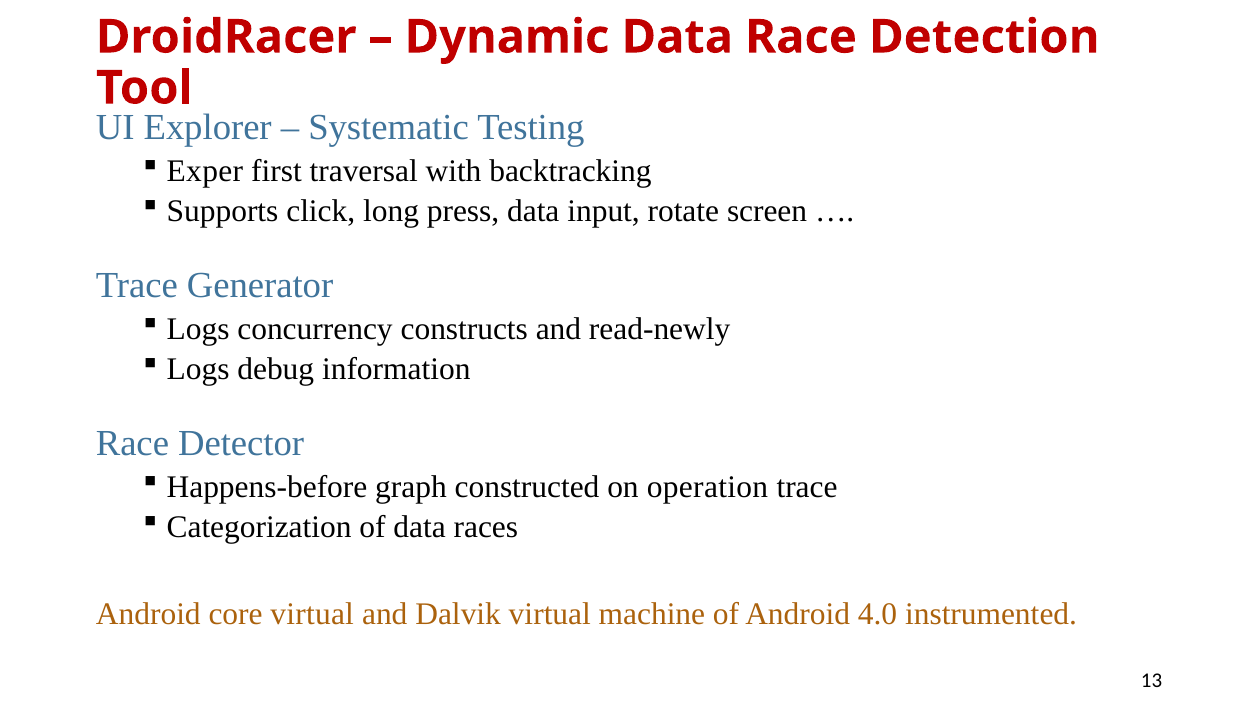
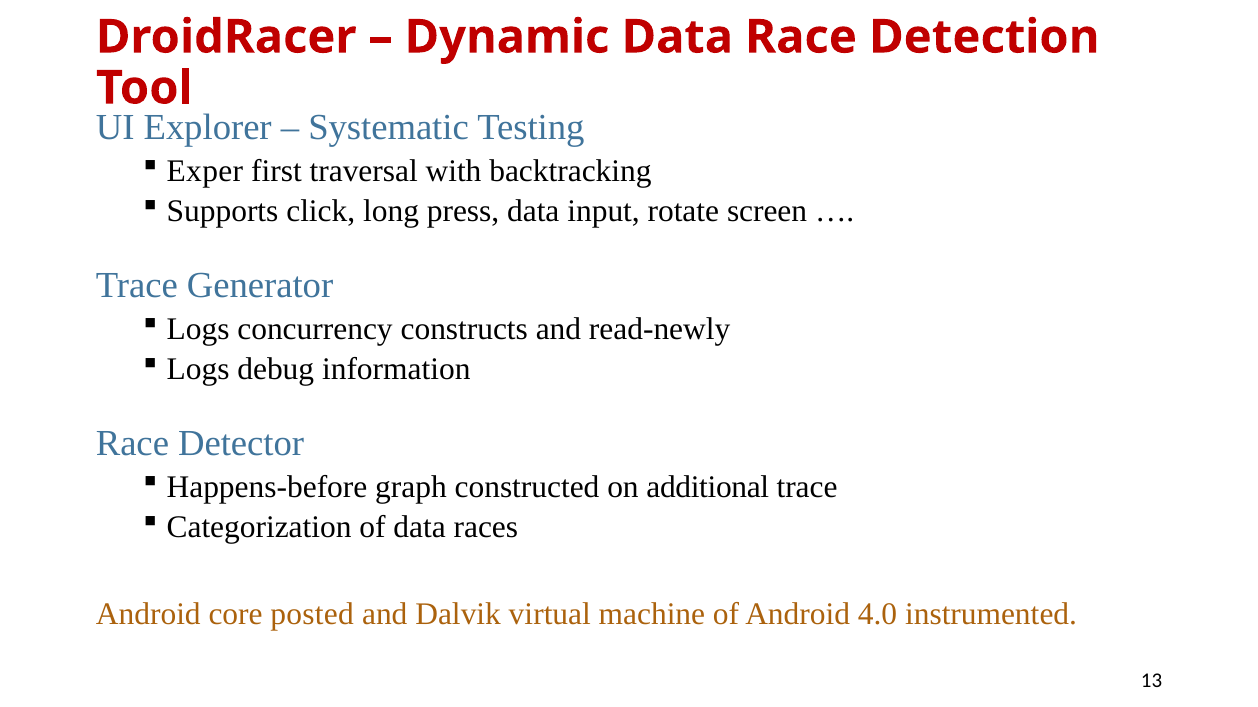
operation: operation -> additional
core virtual: virtual -> posted
